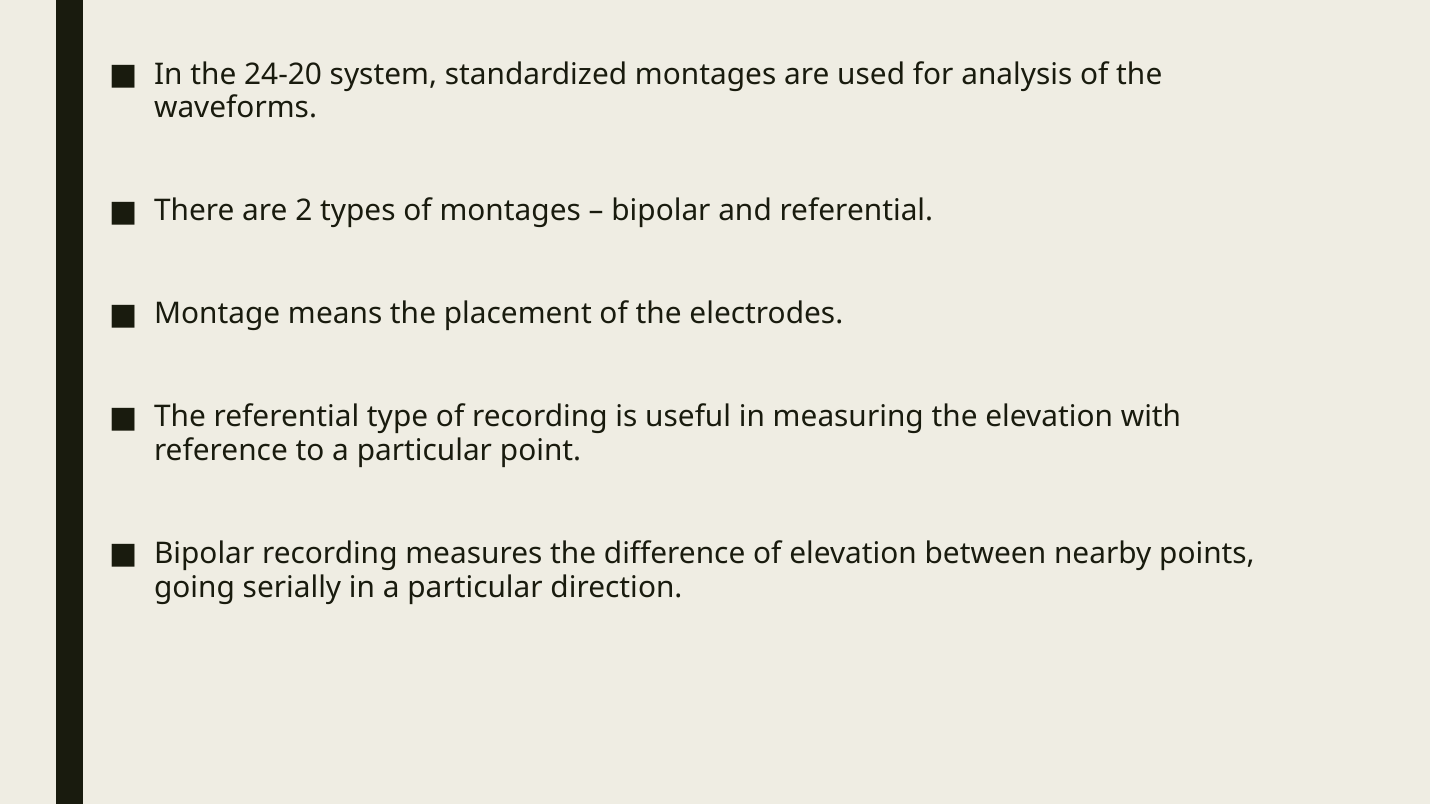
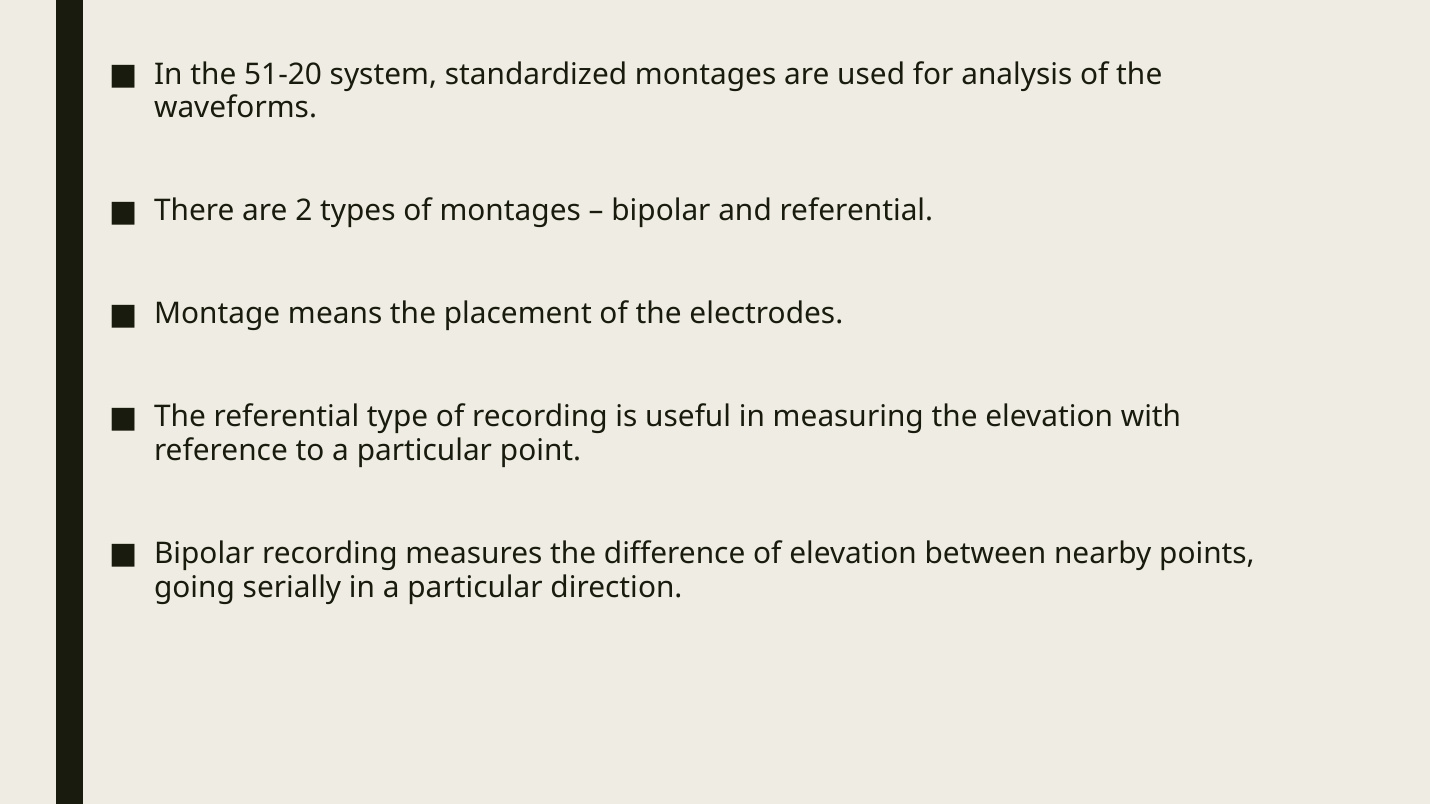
24-20: 24-20 -> 51-20
